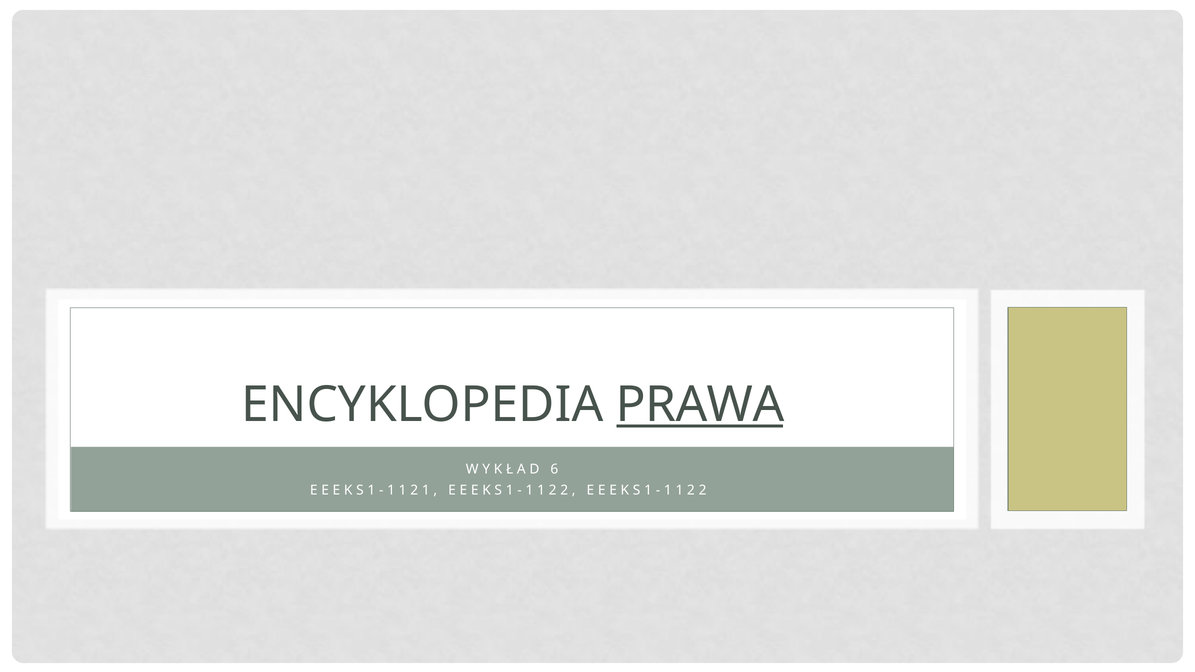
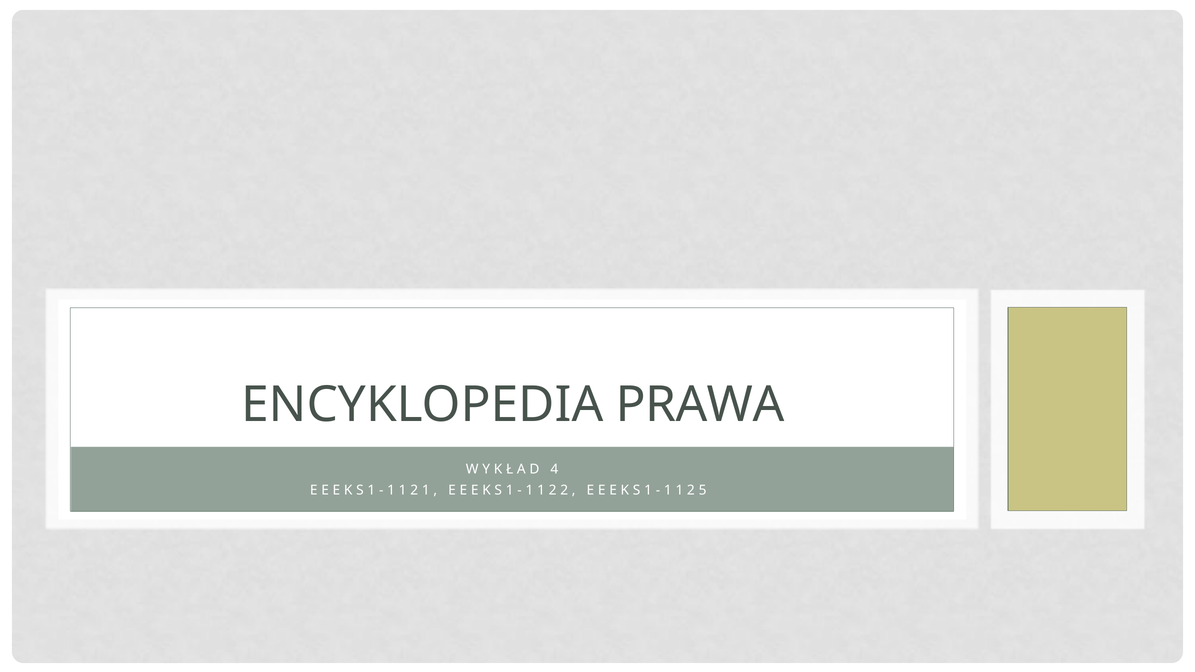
PRAWA underline: present -> none
6: 6 -> 4
2 at (703, 490): 2 -> 5
